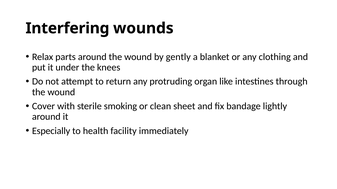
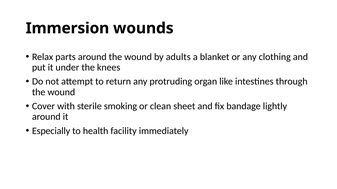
Interfering: Interfering -> Immersion
gently: gently -> adults
